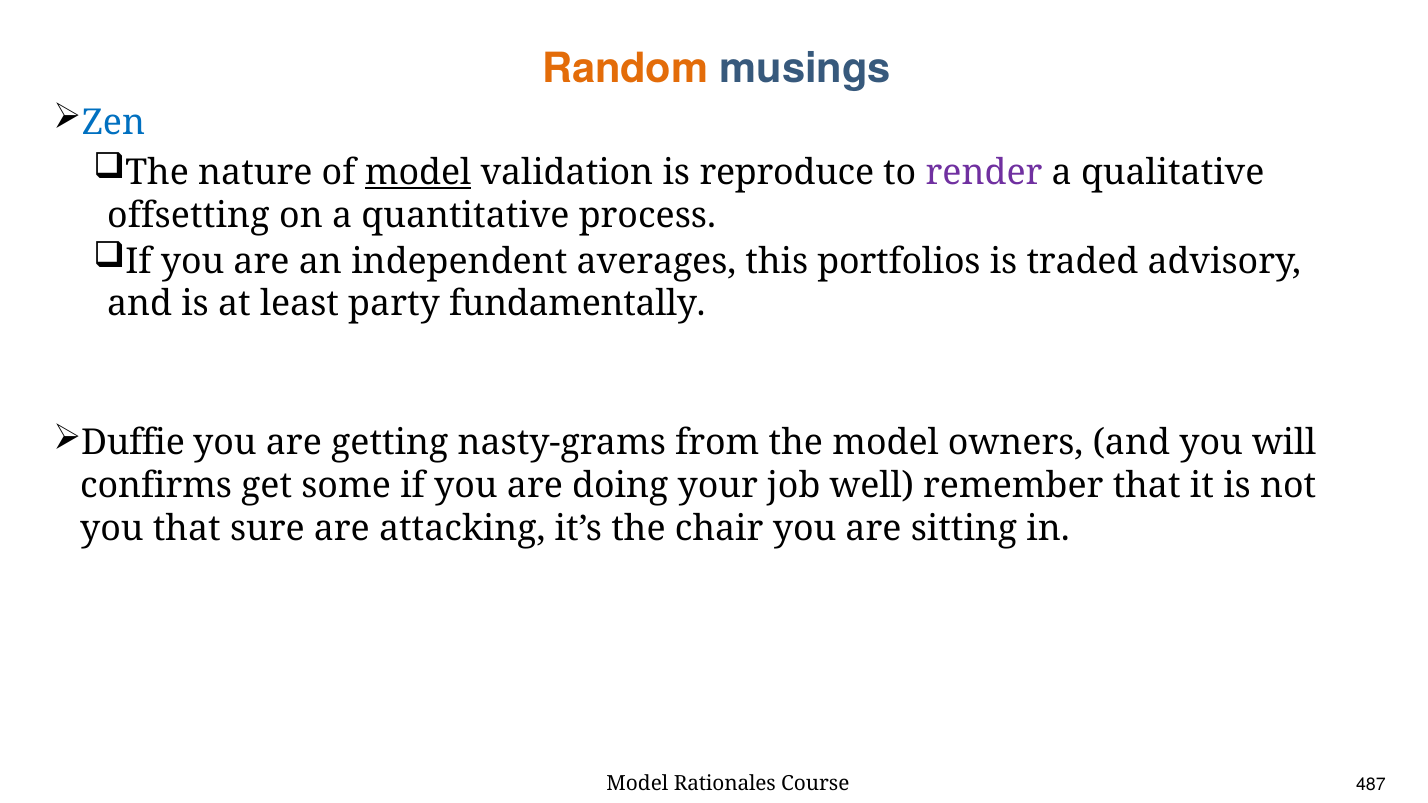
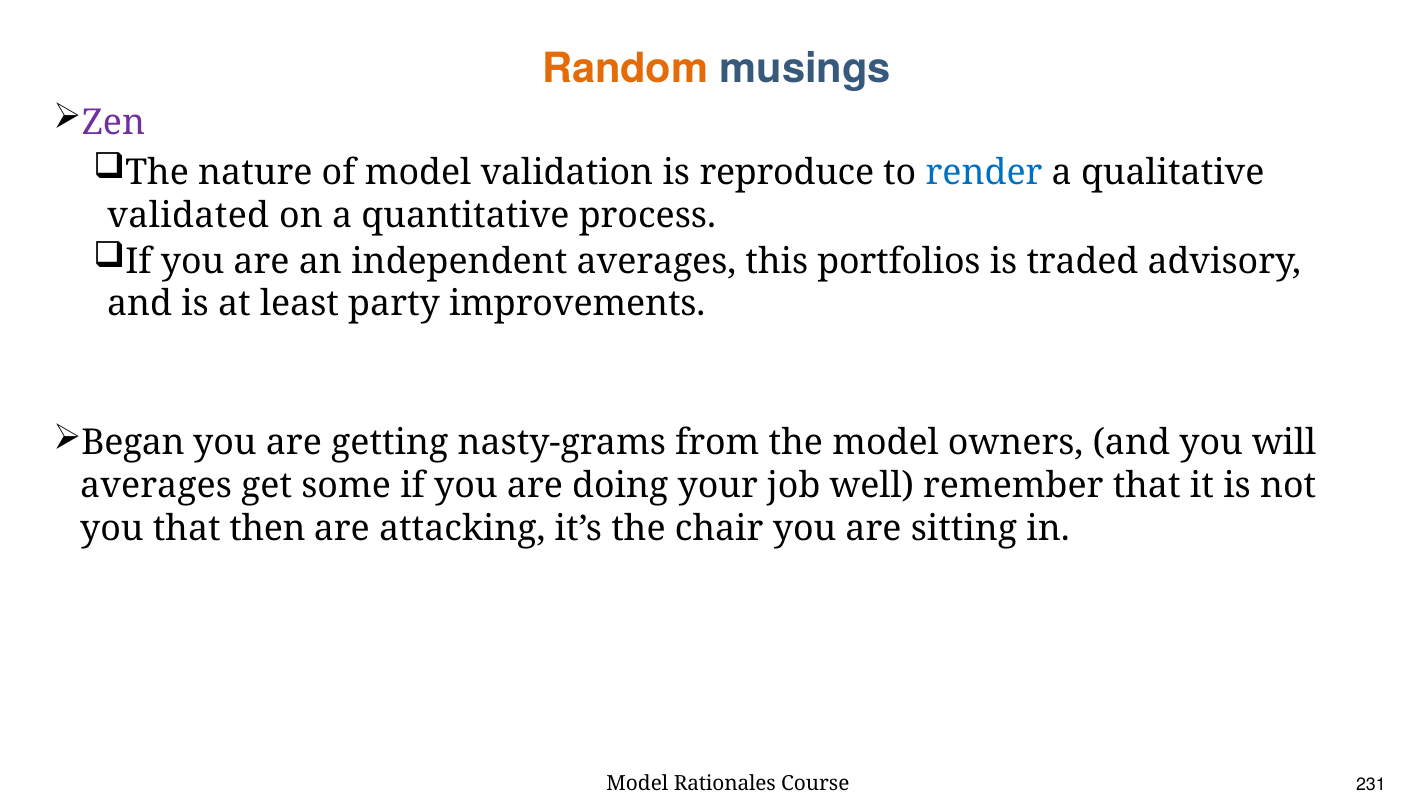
Zen colour: blue -> purple
model at (418, 173) underline: present -> none
render colour: purple -> blue
offsetting: offsetting -> validated
fundamentally: fundamentally -> improvements
Duffie: Duffie -> Began
confirms at (156, 486): confirms -> averages
sure: sure -> then
487: 487 -> 231
